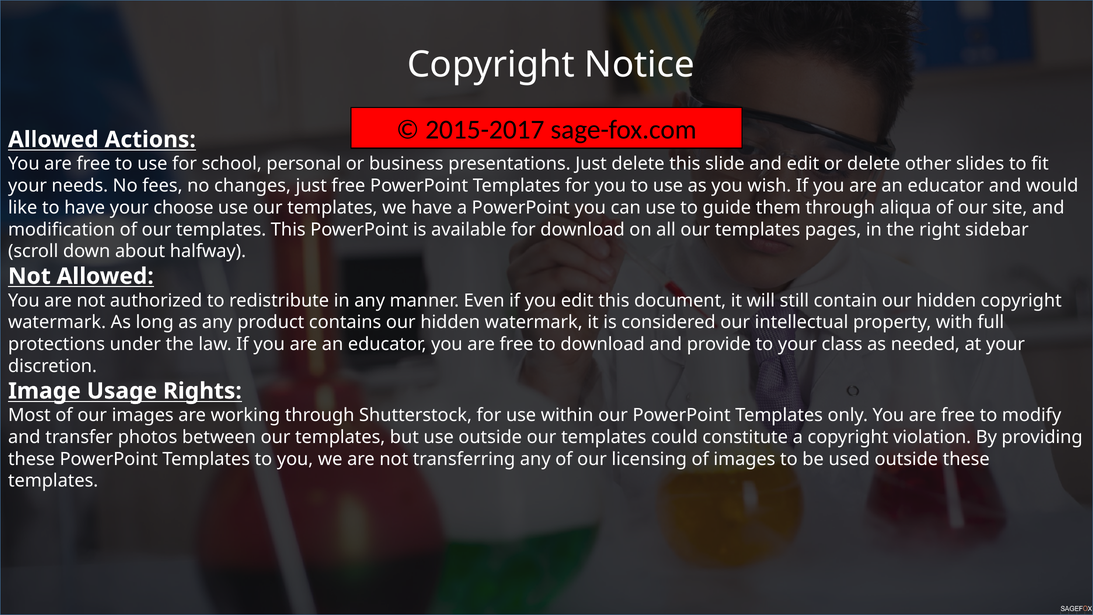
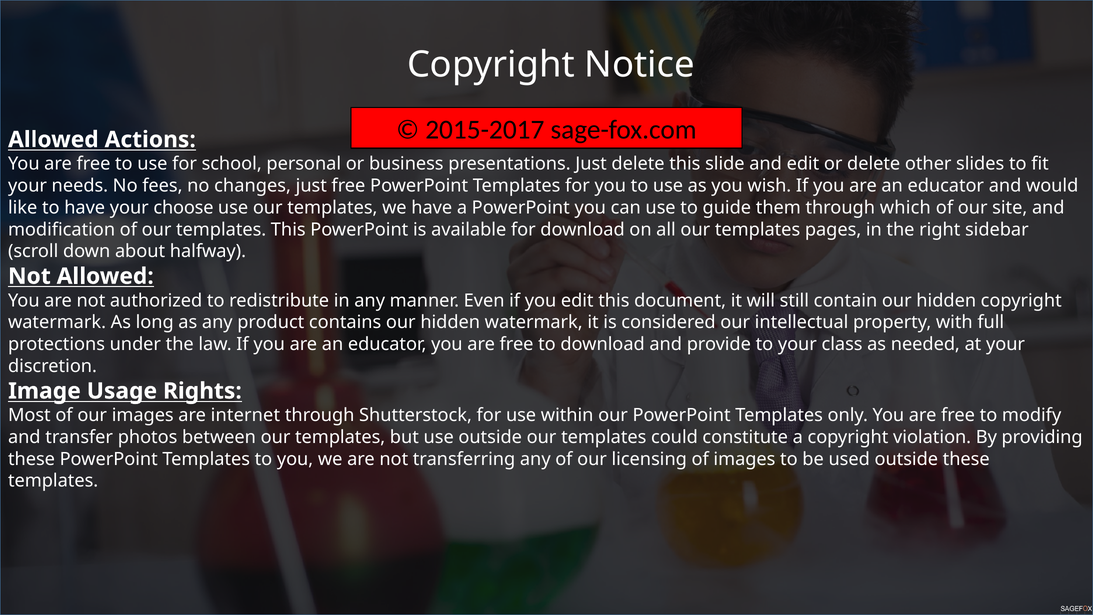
aliqua: aliqua -> which
working: working -> internet
